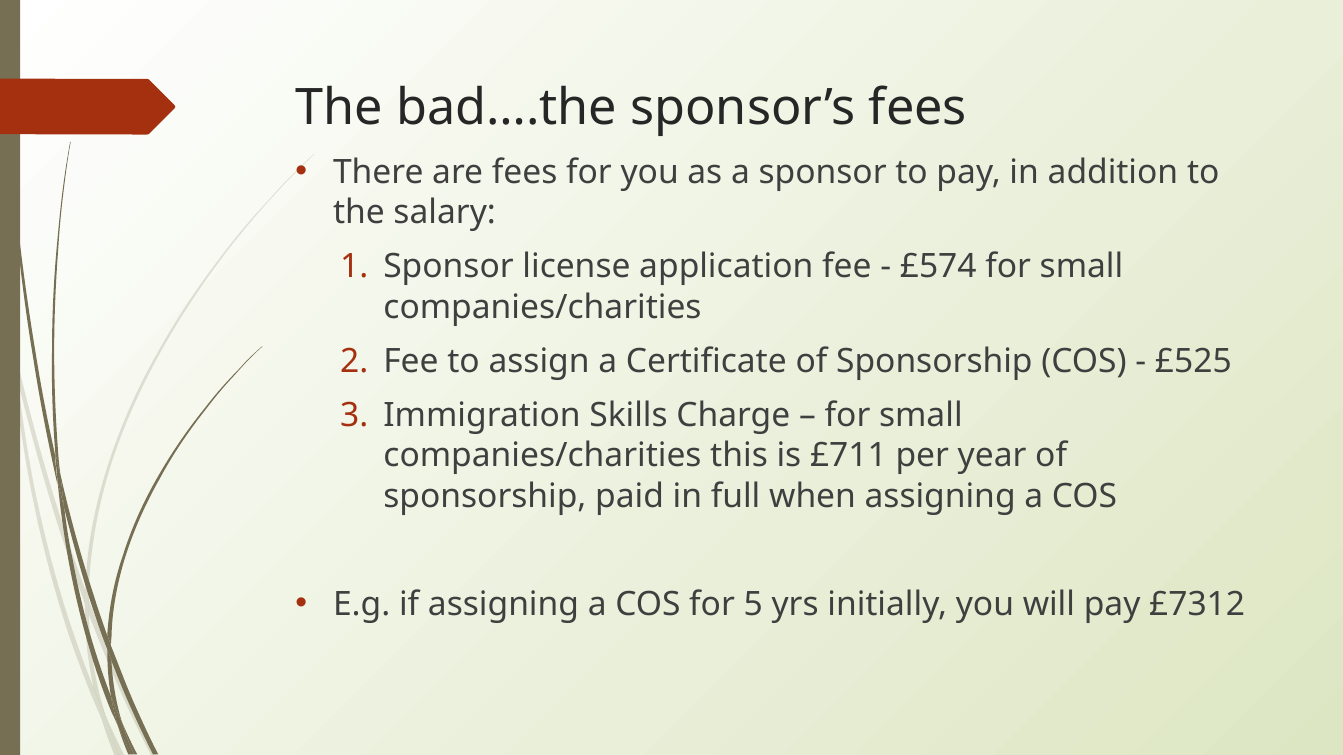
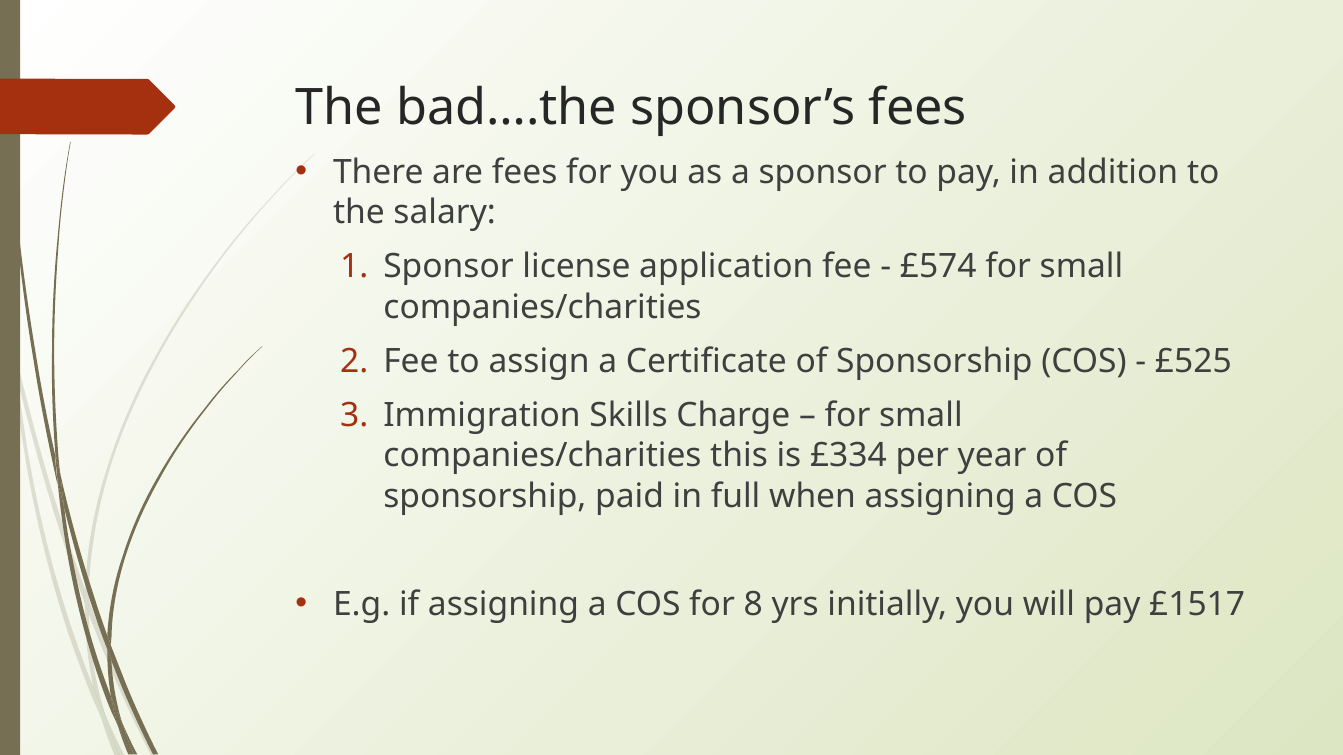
£711: £711 -> £334
5: 5 -> 8
£7312: £7312 -> £1517
